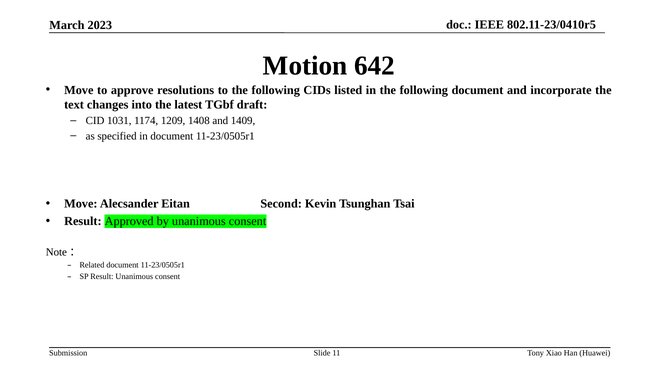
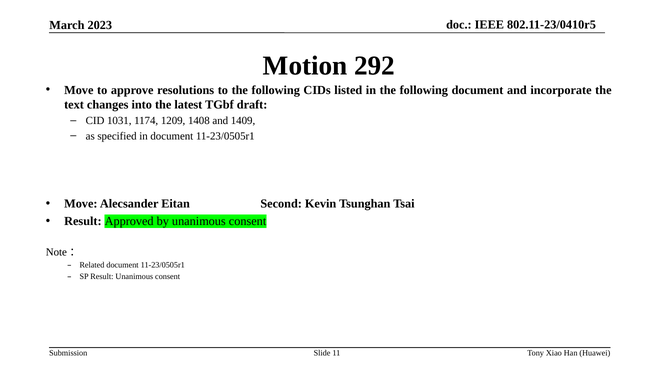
642: 642 -> 292
